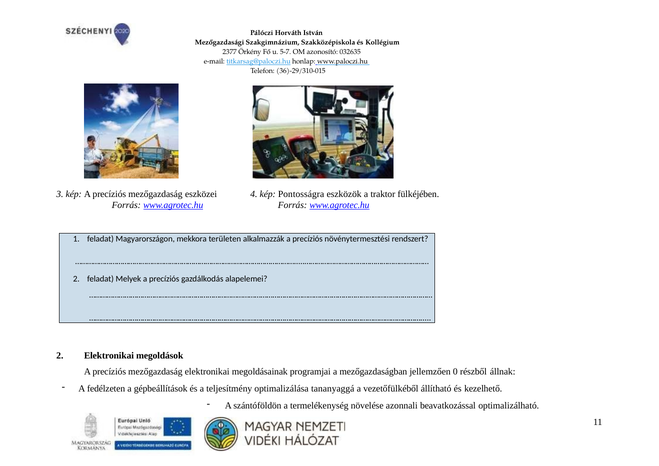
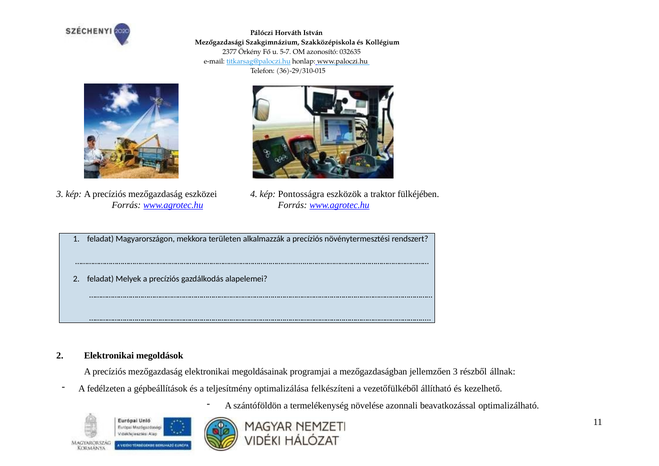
jellemzően 0: 0 -> 3
tananyaggá: tananyaggá -> felkészíteni
